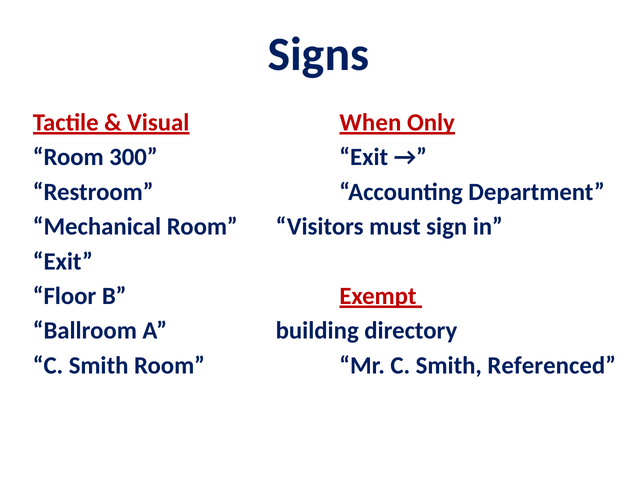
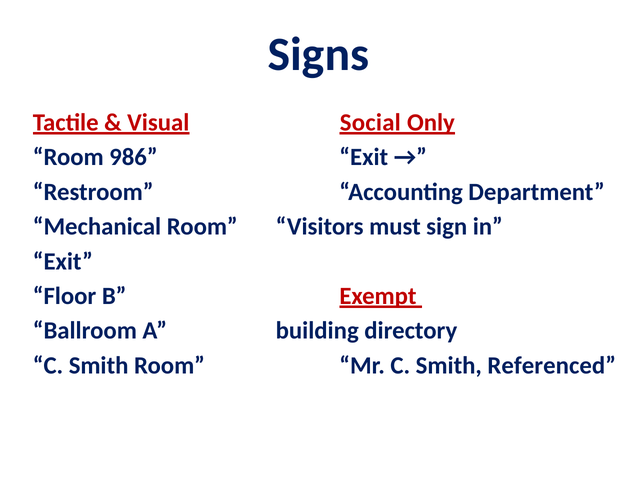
When: When -> Social
300: 300 -> 986
